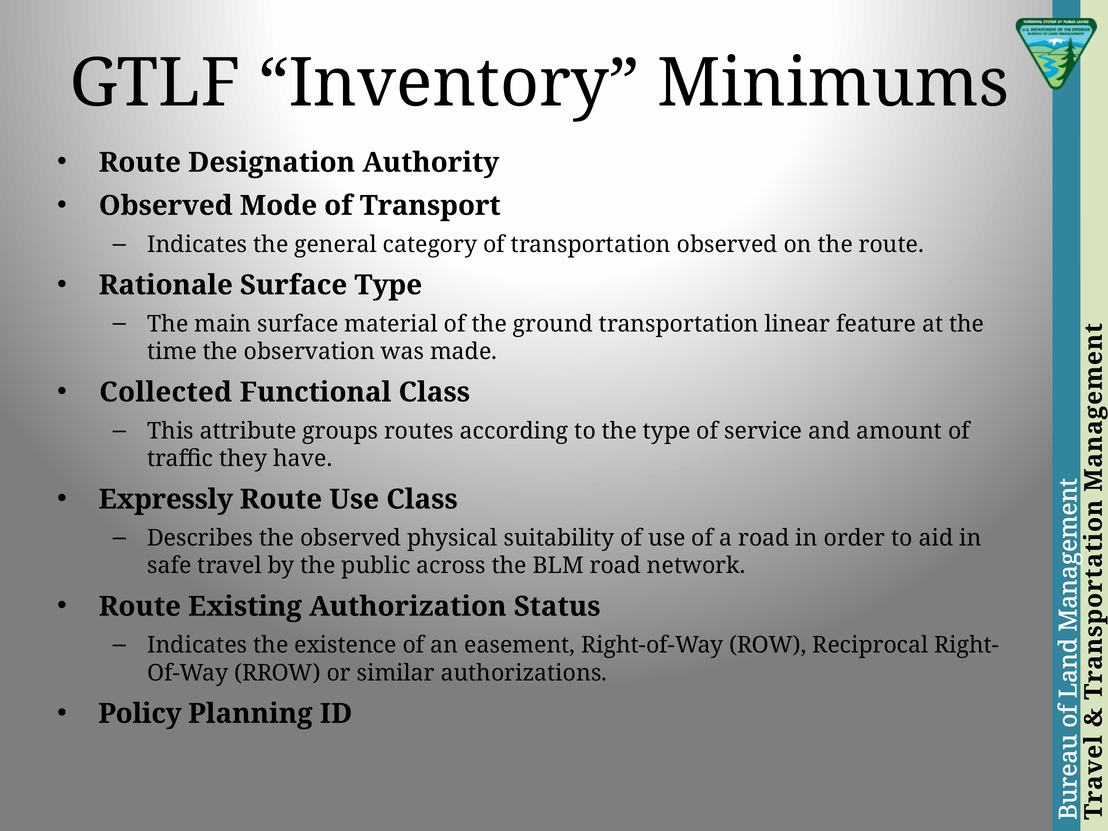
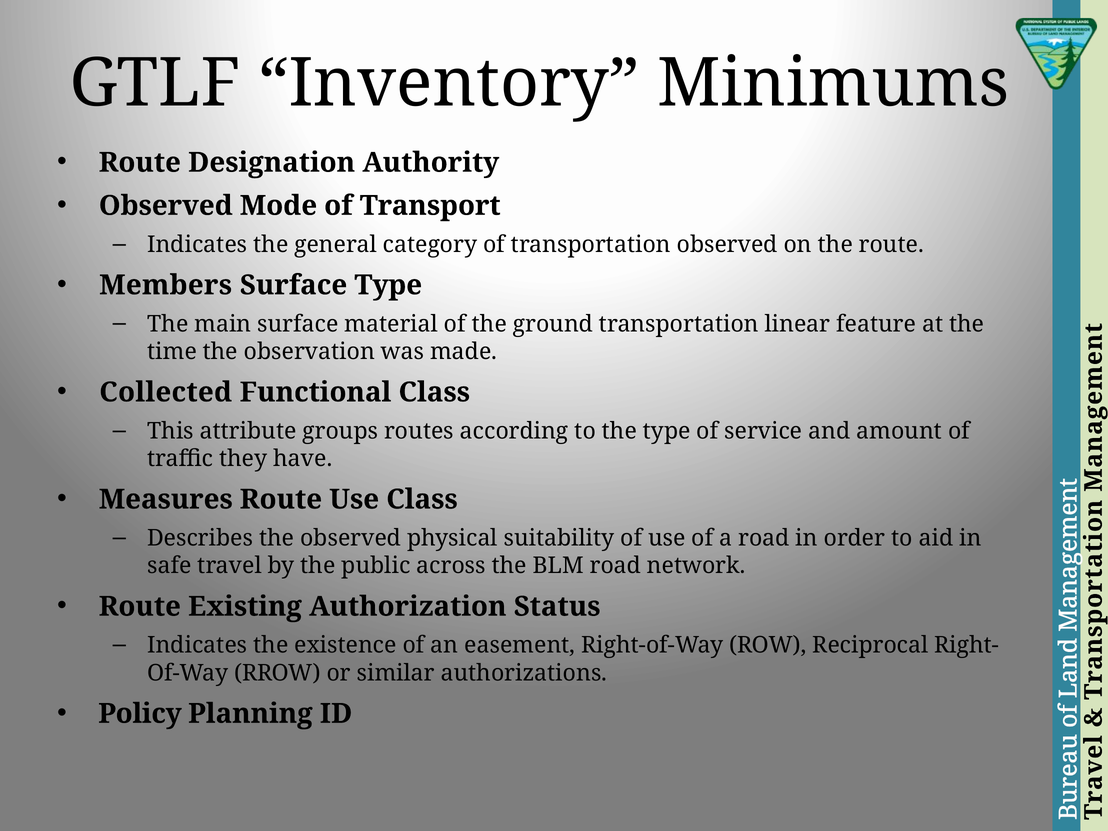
Rationale: Rationale -> Members
Expressly: Expressly -> Measures
